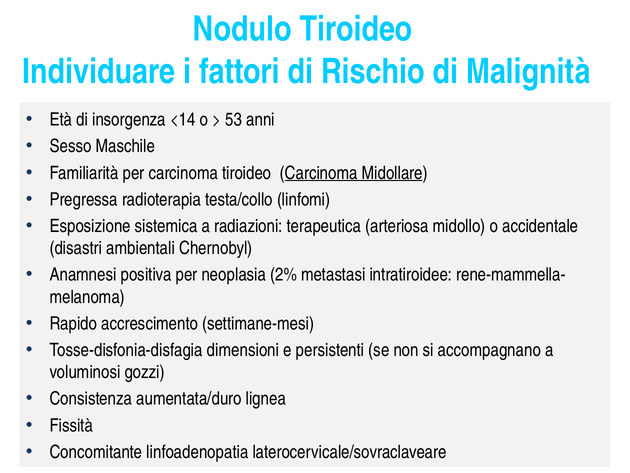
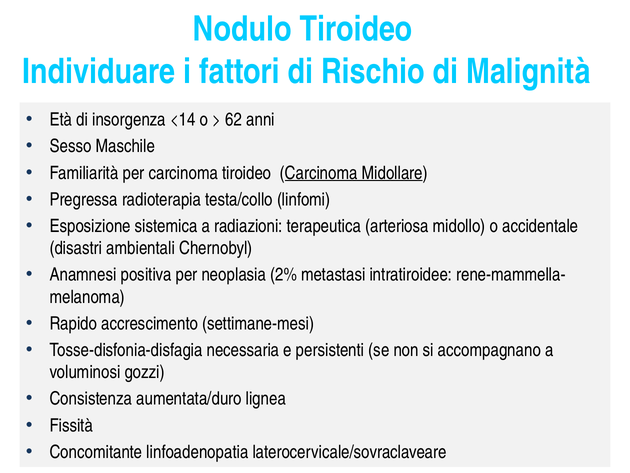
53: 53 -> 62
dimensioni: dimensioni -> necessaria
